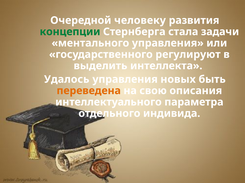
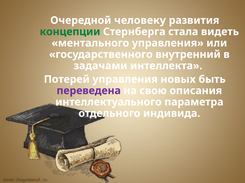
задачи: задачи -> видеть
регулируют: регулируют -> внутренний
выделить: выделить -> задачами
Удалось: Удалось -> Потерей
переведена colour: orange -> purple
